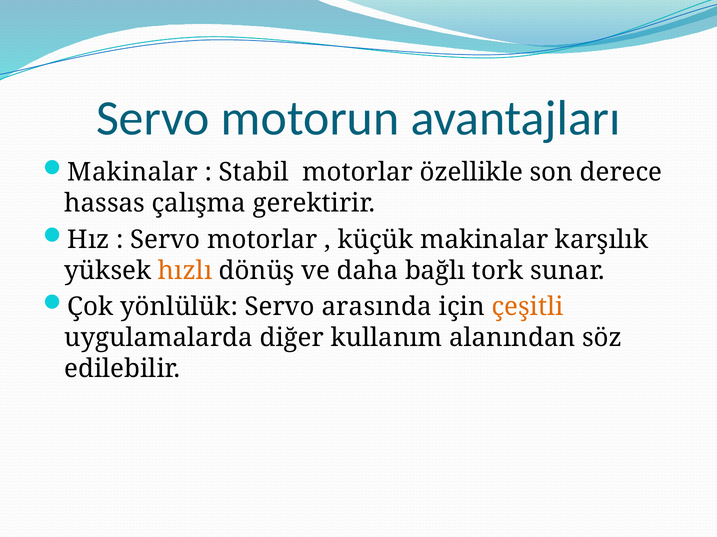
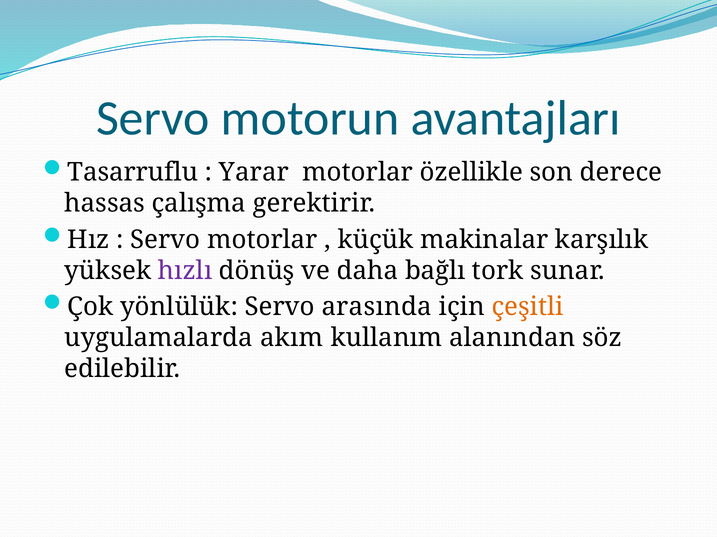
Makinalar at (133, 173): Makinalar -> Tasarruflu
Stabil: Stabil -> Yarar
hızlı colour: orange -> purple
diğer: diğer -> akım
